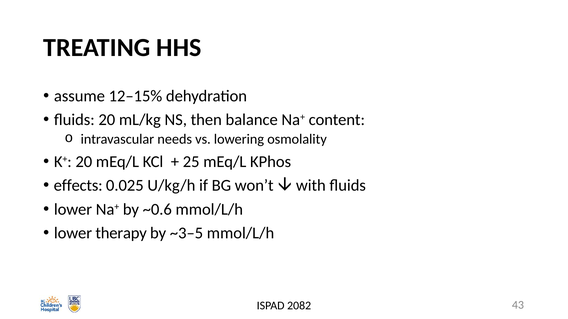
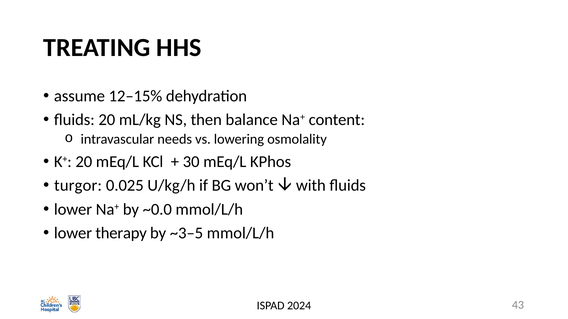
25: 25 -> 30
effects: effects -> turgor
~0.6: ~0.6 -> ~0.0
2082: 2082 -> 2024
